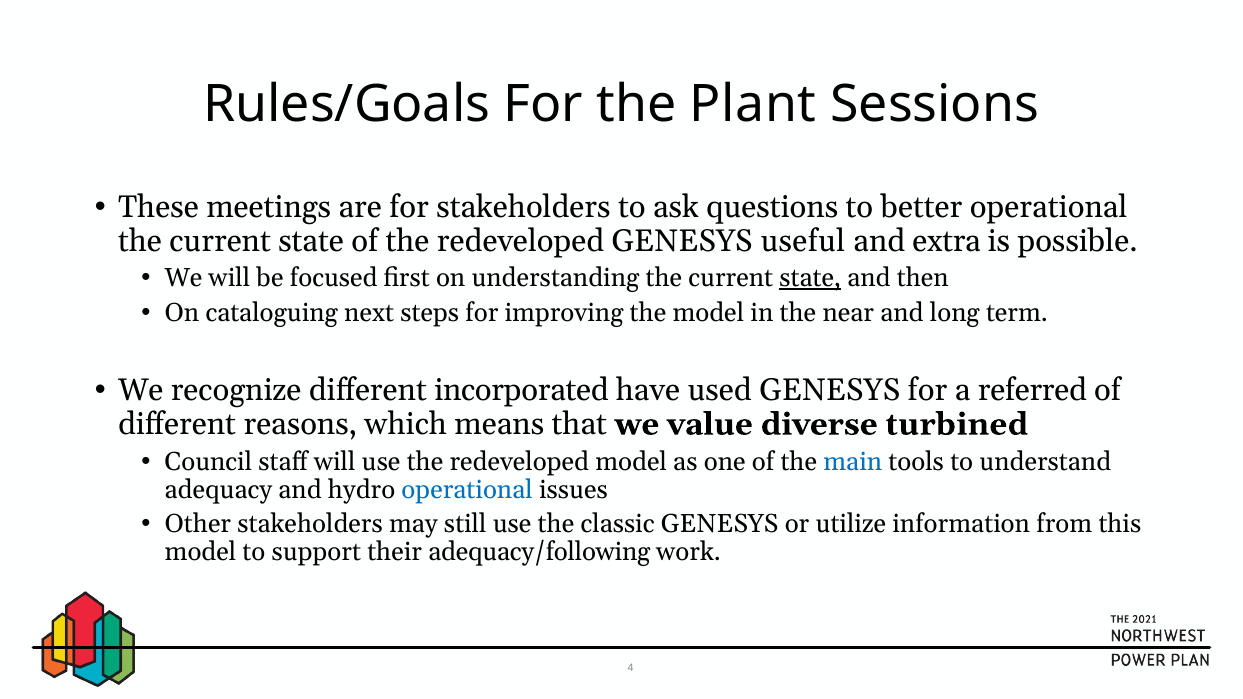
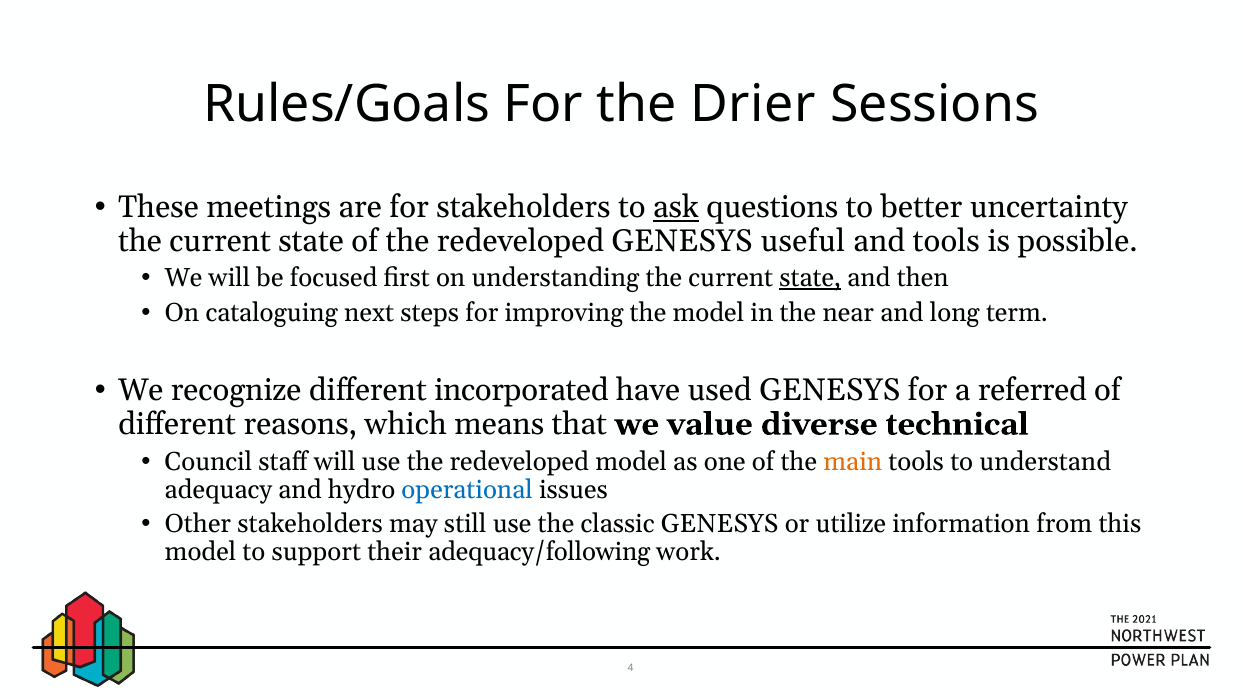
Plant: Plant -> Drier
ask underline: none -> present
better operational: operational -> uncertainty
and extra: extra -> tools
turbined: turbined -> technical
main colour: blue -> orange
